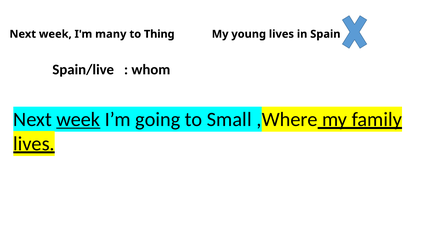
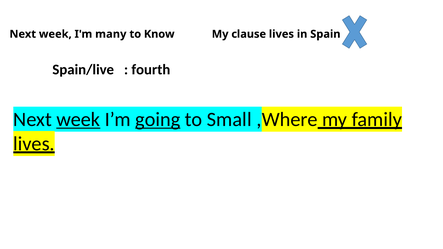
Thing: Thing -> Know
young: young -> clause
whom: whom -> fourth
going underline: none -> present
